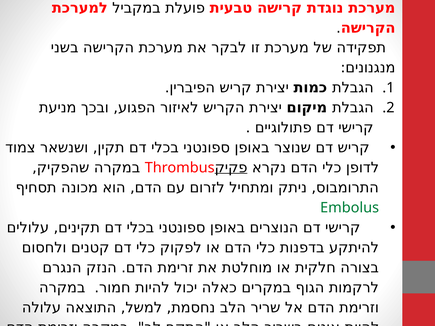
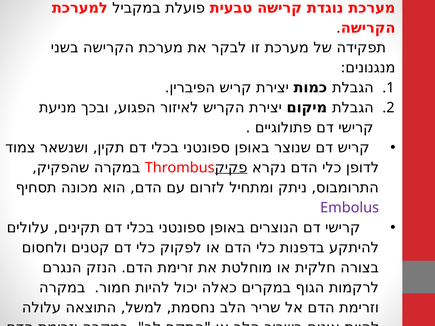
Embolus colour: green -> purple
